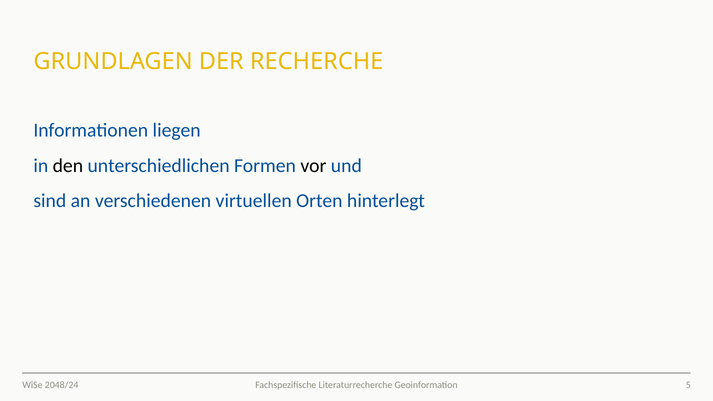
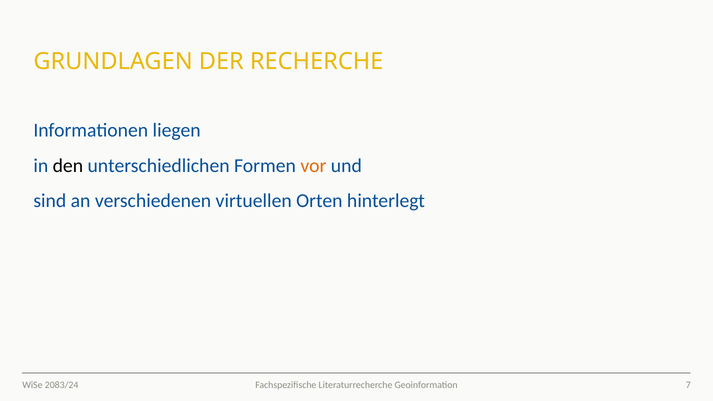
vor colour: black -> orange
5: 5 -> 7
2048/24: 2048/24 -> 2083/24
